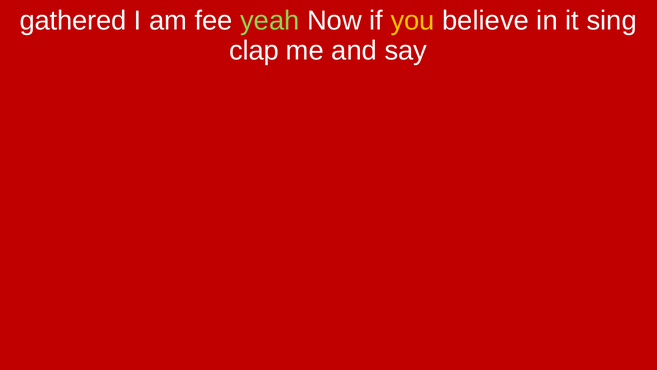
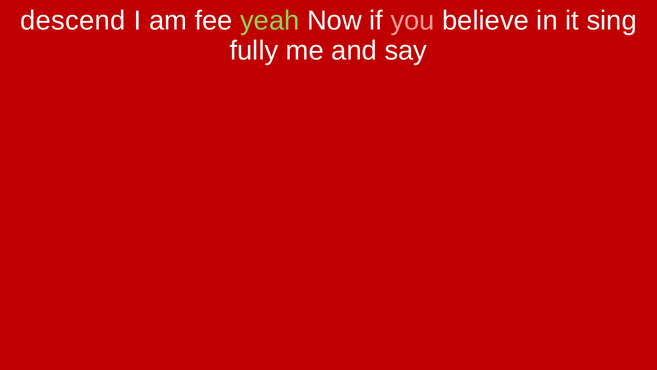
gathered: gathered -> descend
you colour: yellow -> pink
clap: clap -> fully
